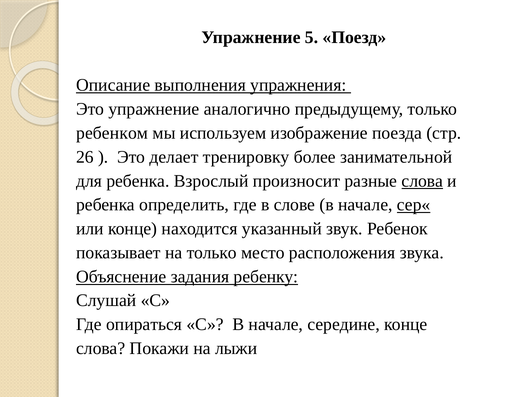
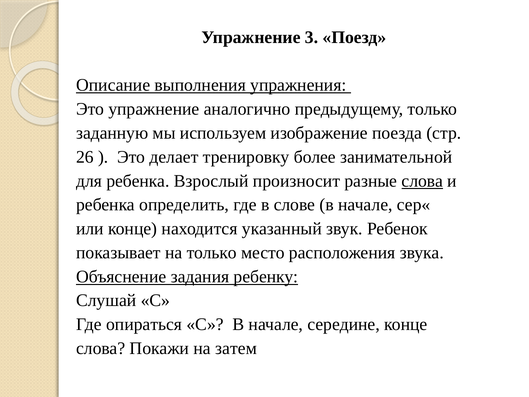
5: 5 -> 3
ребенком: ребенком -> заданную
сер« underline: present -> none
лыжи: лыжи -> затем
